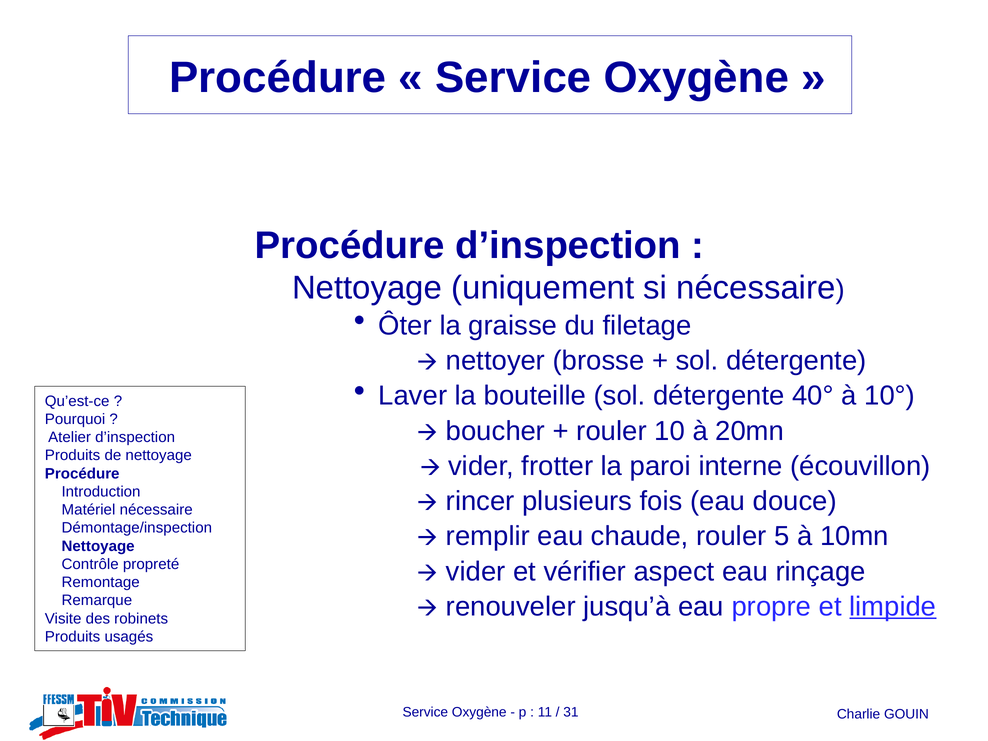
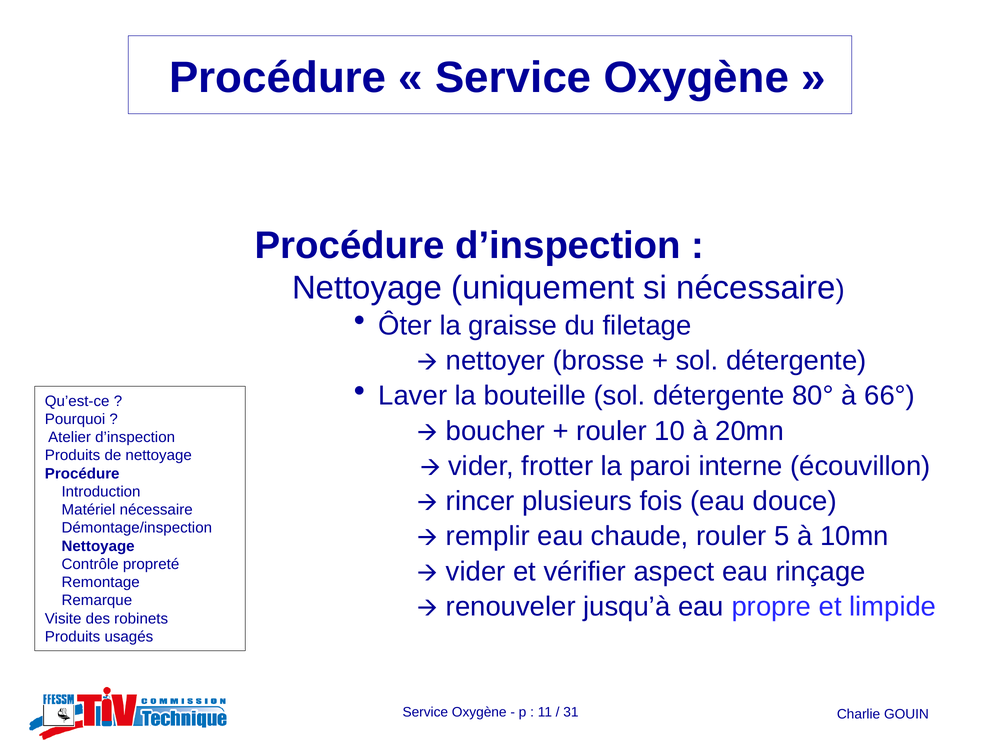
40°: 40° -> 80°
10°: 10° -> 66°
limpide underline: present -> none
